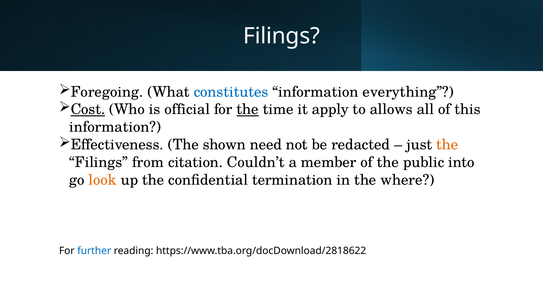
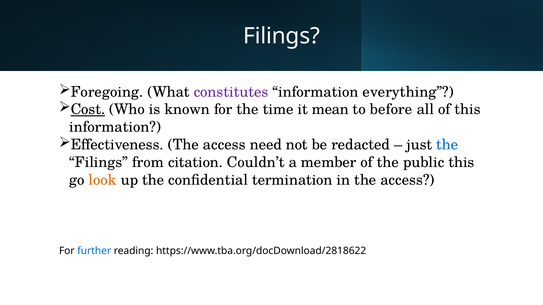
constitutes colour: blue -> purple
official: official -> known
the at (248, 110) underline: present -> none
apply: apply -> mean
allows: allows -> before
Effectiveness The shown: shown -> access
the at (447, 145) colour: orange -> blue
public into: into -> this
in the where: where -> access
